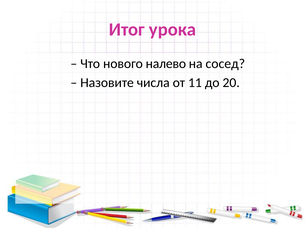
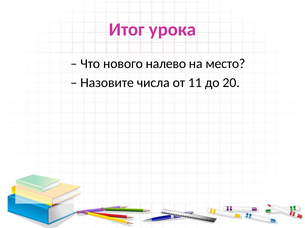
сосед: сосед -> место
